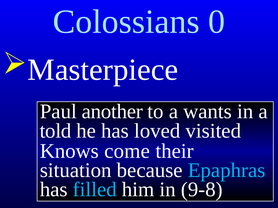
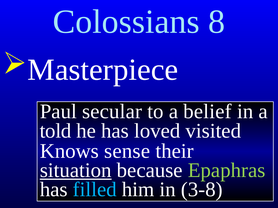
0: 0 -> 8
another: another -> secular
wants: wants -> belief
come: come -> sense
situation underline: none -> present
Epaphras colour: light blue -> light green
9-8: 9-8 -> 3-8
